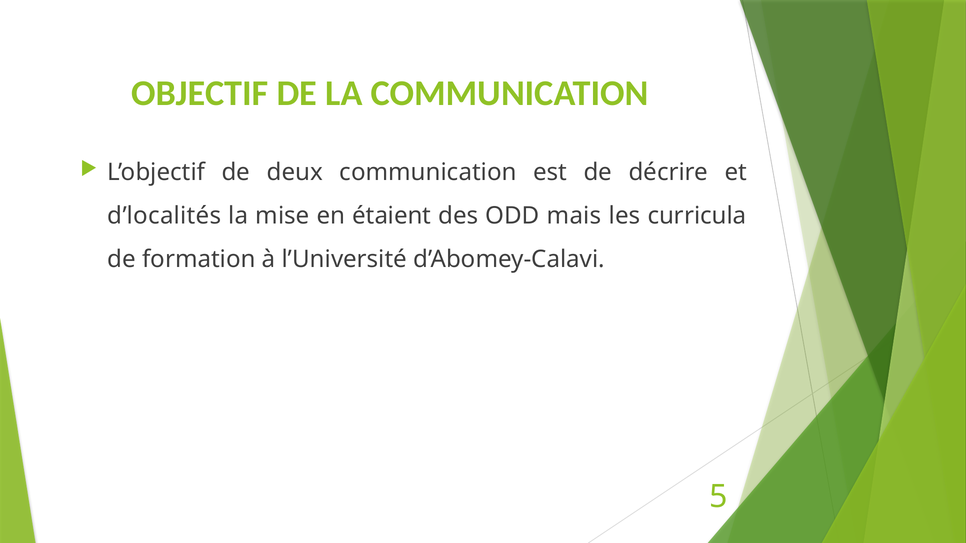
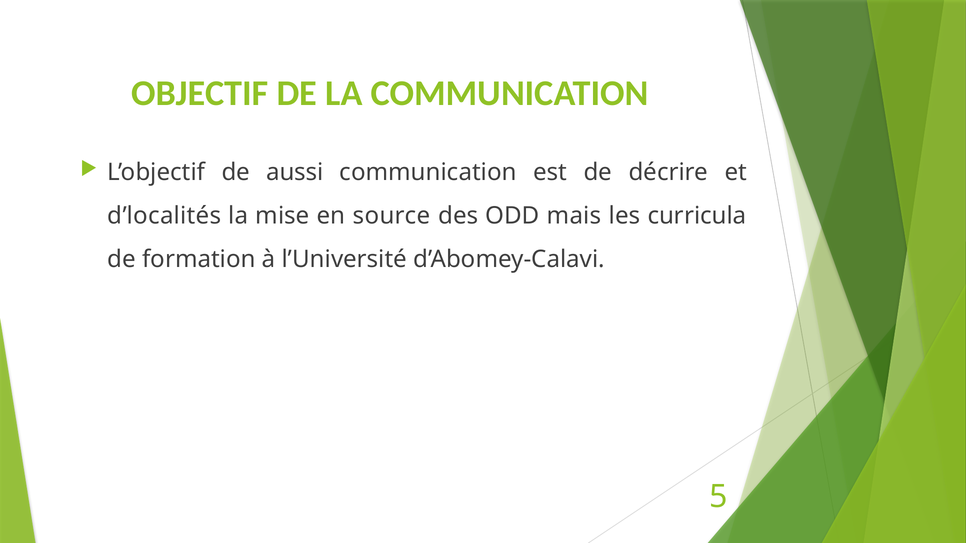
deux: deux -> aussi
étaient: étaient -> source
